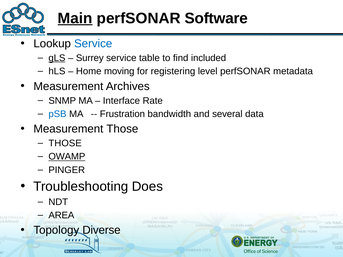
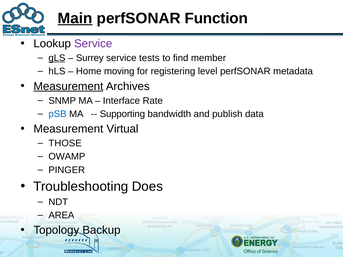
Software: Software -> Function
Service at (93, 44) colour: blue -> purple
table: table -> tests
included: included -> member
Measurement at (68, 86) underline: none -> present
Frustration: Frustration -> Supporting
several: several -> publish
Measurement Those: Those -> Virtual
OWAMP underline: present -> none
Diverse: Diverse -> Backup
